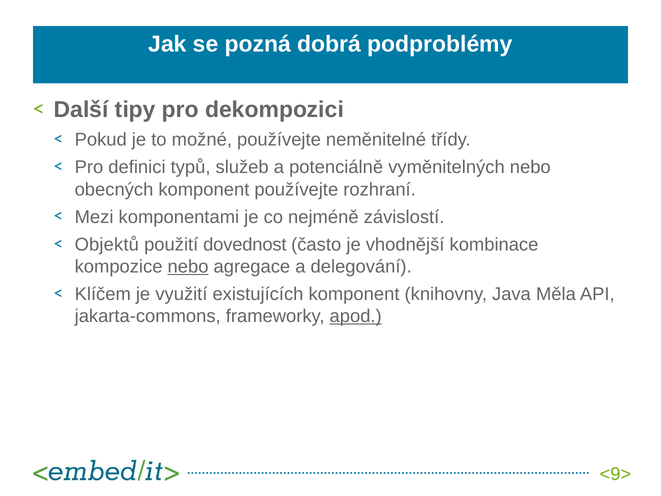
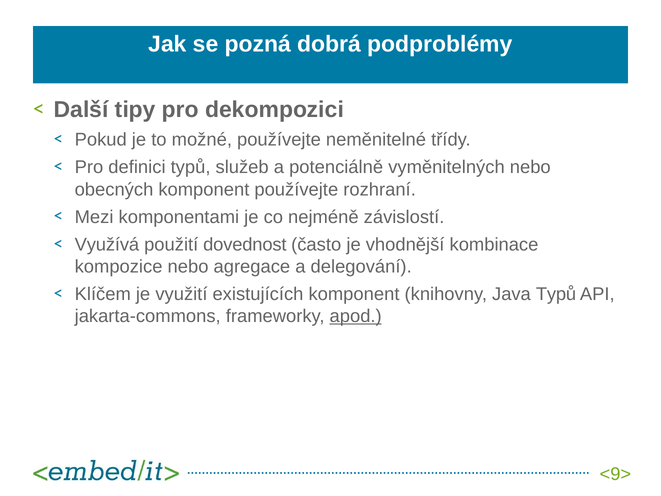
Objektů: Objektů -> Využívá
nebo at (188, 267) underline: present -> none
Java Měla: Měla -> Typů
